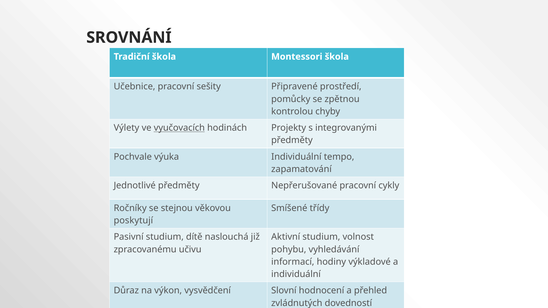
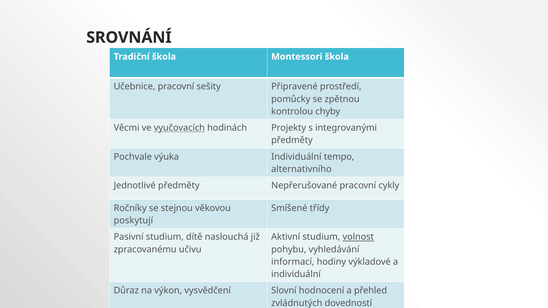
Výlety: Výlety -> Věcmi
zapamatování: zapamatování -> alternativního
volnost underline: none -> present
